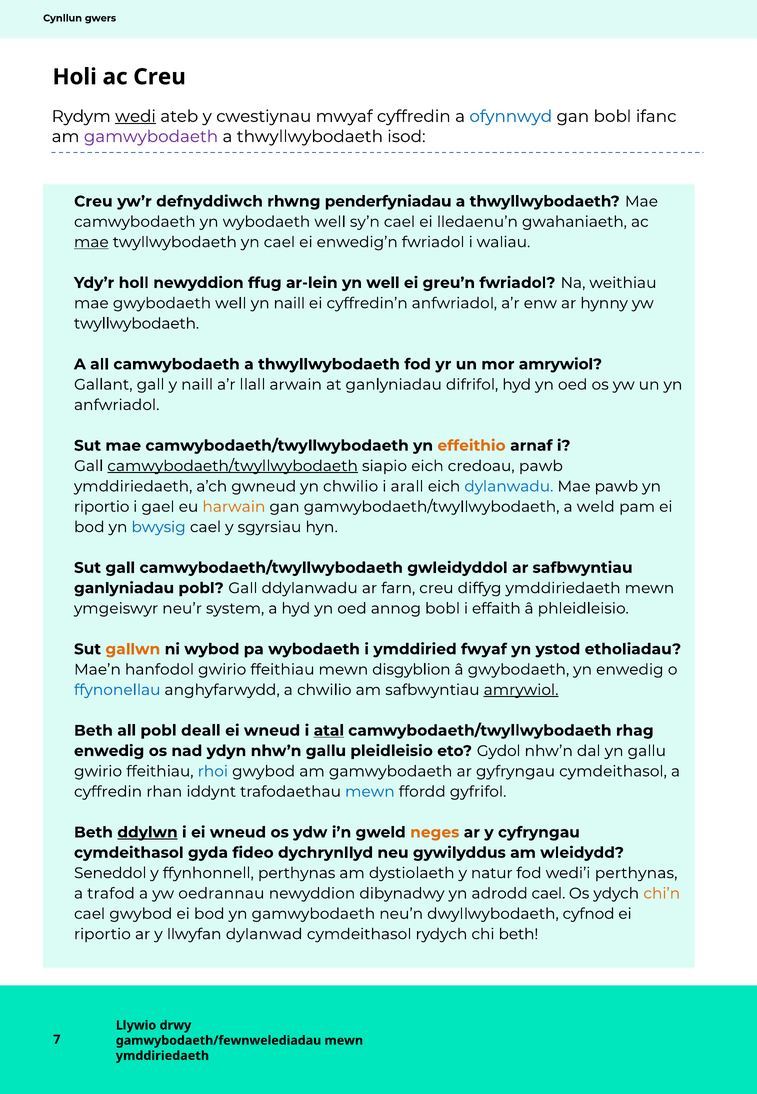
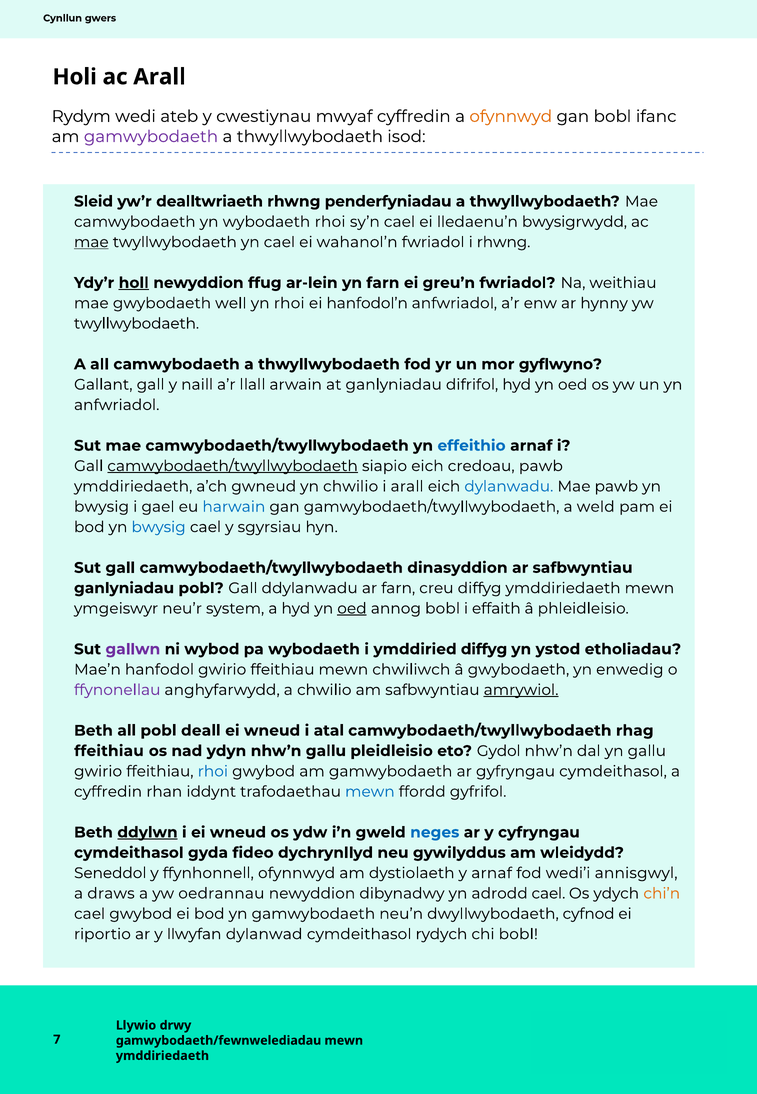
ac Creu: Creu -> Arall
wedi underline: present -> none
ofynnwyd at (511, 116) colour: blue -> orange
Creu at (93, 201): Creu -> Sleid
defnyddiwch: defnyddiwch -> dealltwriaeth
wybodaeth well: well -> rhoi
gwahaniaeth: gwahaniaeth -> bwysigrwydd
enwedig’n: enwedig’n -> wahanol’n
i waliau: waliau -> rhwng
holl underline: none -> present
yn well: well -> farn
yn naill: naill -> rhoi
cyffredin’n: cyffredin’n -> hanfodol’n
mor amrywiol: amrywiol -> gyflwyno
effeithio colour: orange -> blue
riportio at (102, 507): riportio -> bwysig
harwain colour: orange -> blue
gwleidyddol: gwleidyddol -> dinasyddion
oed at (352, 608) underline: none -> present
gallwn colour: orange -> purple
ymddiried fwyaf: fwyaf -> diffyg
disgyblion: disgyblion -> chwiliwch
ffynonellau colour: blue -> purple
atal underline: present -> none
enwedig at (109, 751): enwedig -> ffeithiau
neges colour: orange -> blue
ffynhonnell perthynas: perthynas -> ofynnwyd
y natur: natur -> arnaf
wedi’i perthynas: perthynas -> annisgwyl
trafod: trafod -> draws
chi beth: beth -> bobl
